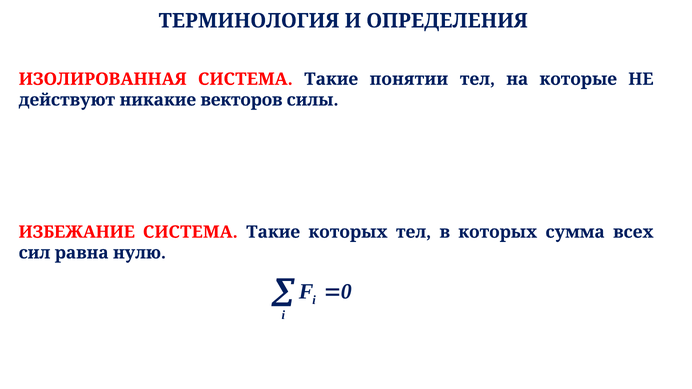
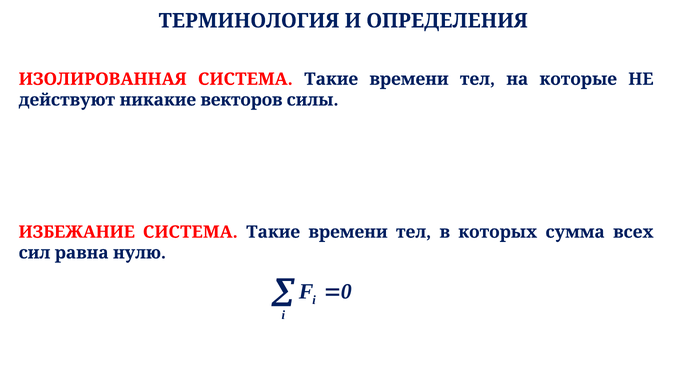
ИЗОЛИРОВАННАЯ СИСТЕМА Такие понятии: понятии -> времени
которых at (348, 232): которых -> времени
